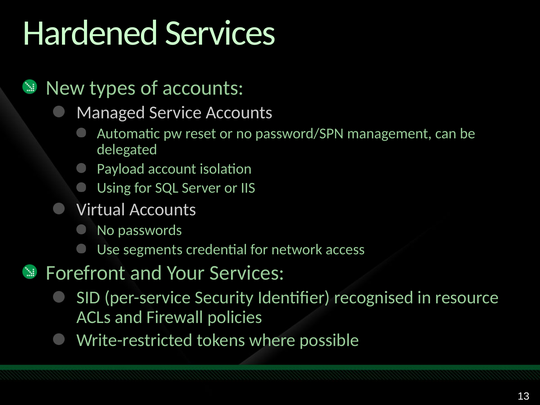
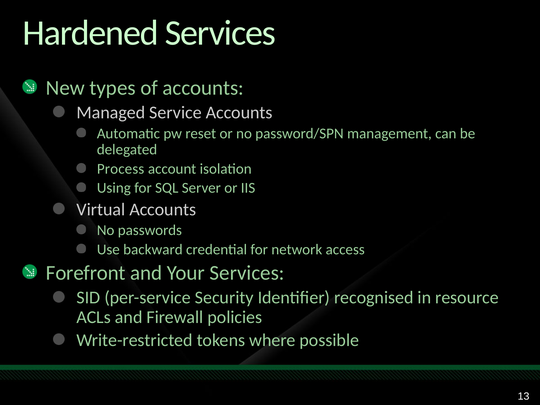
Payload: Payload -> Process
segments: segments -> backward
